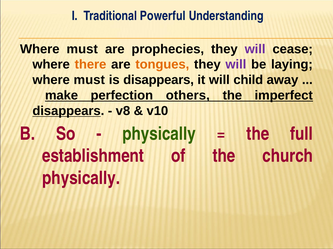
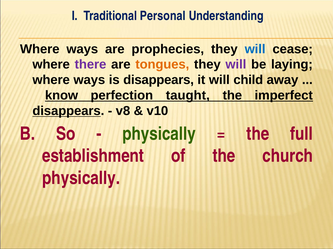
Powerful: Powerful -> Personal
must at (82, 49): must -> ways
will at (255, 49) colour: purple -> blue
there colour: orange -> purple
must at (89, 80): must -> ways
make: make -> know
others: others -> taught
